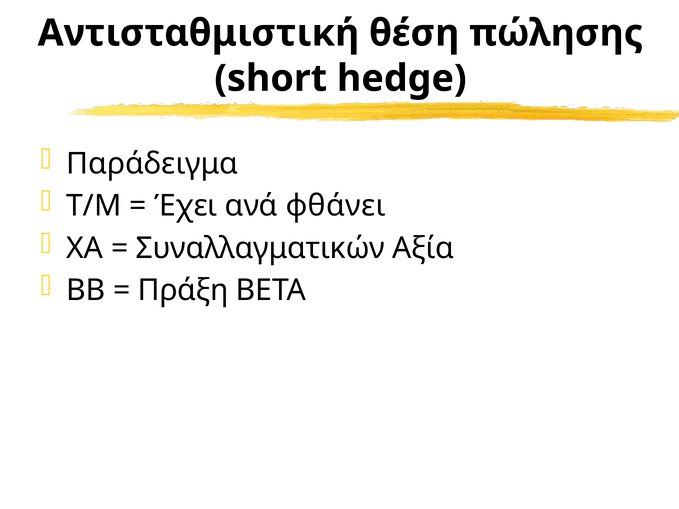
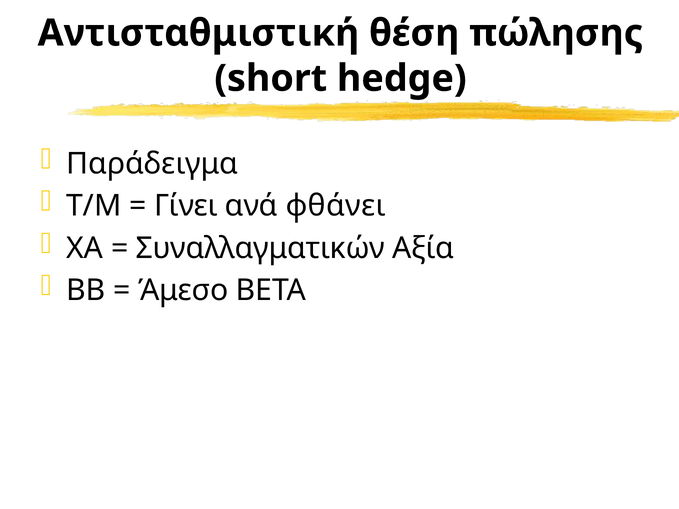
Έχει: Έχει -> Γίνει
Πράξη: Πράξη -> Άμεσο
